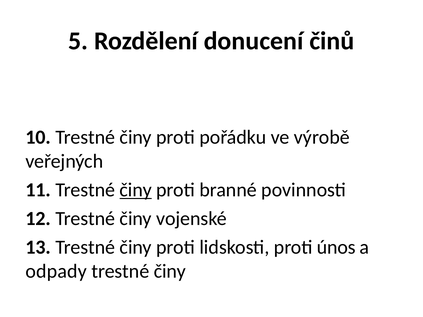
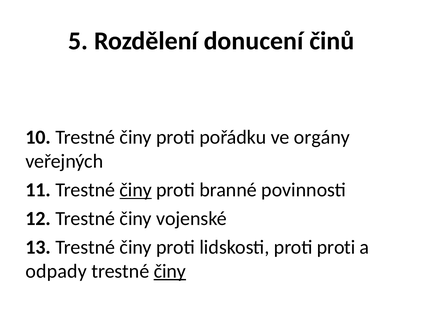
výrobě: výrobě -> orgány
proti únos: únos -> proti
činy at (170, 271) underline: none -> present
